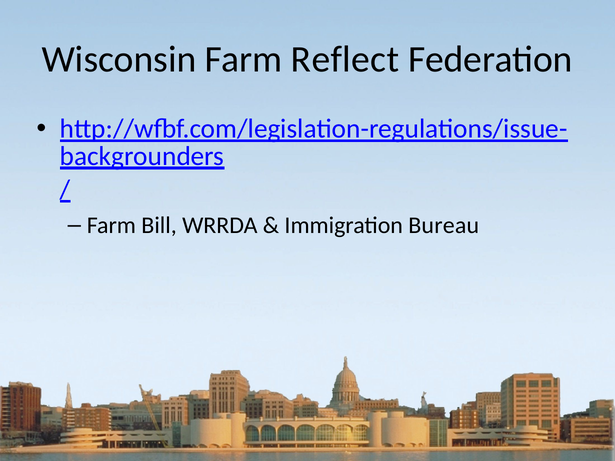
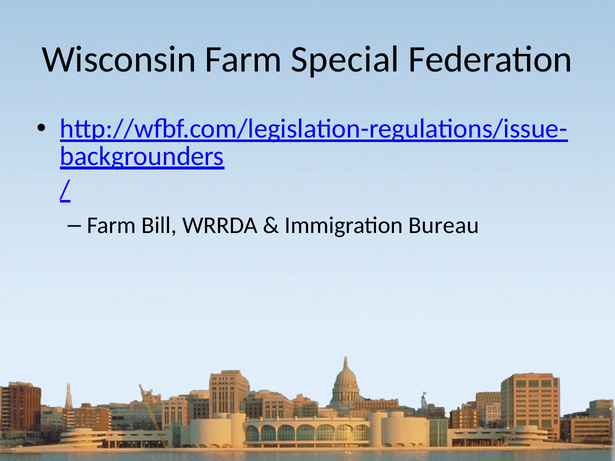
Reflect: Reflect -> Special
